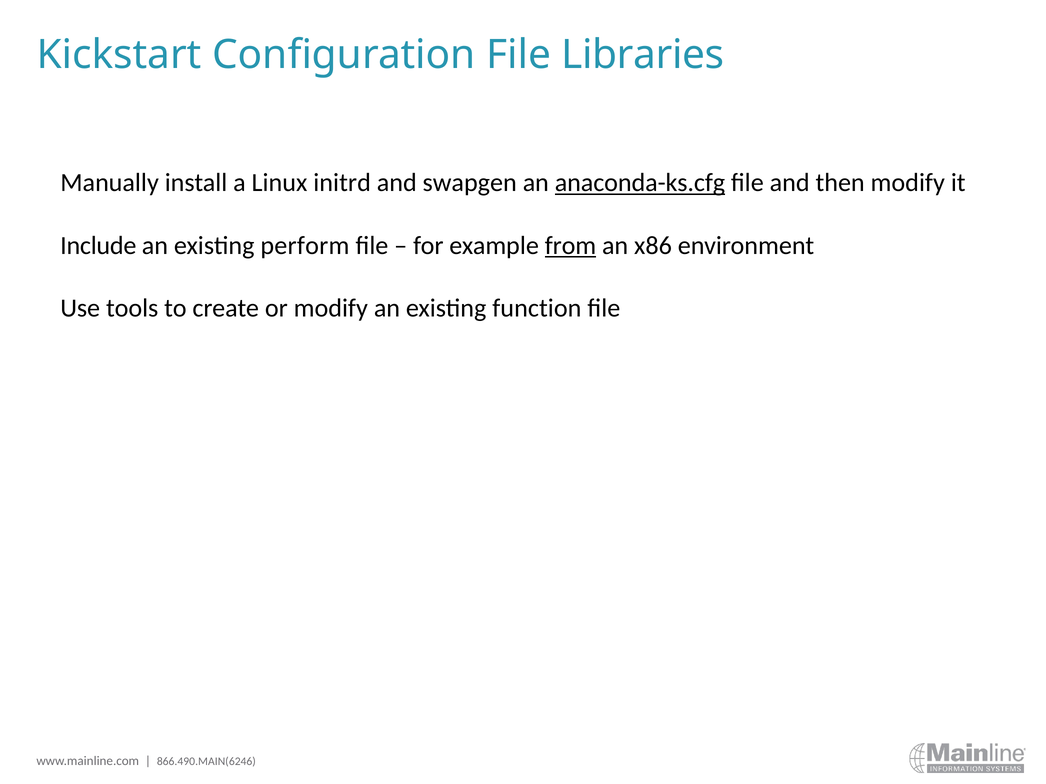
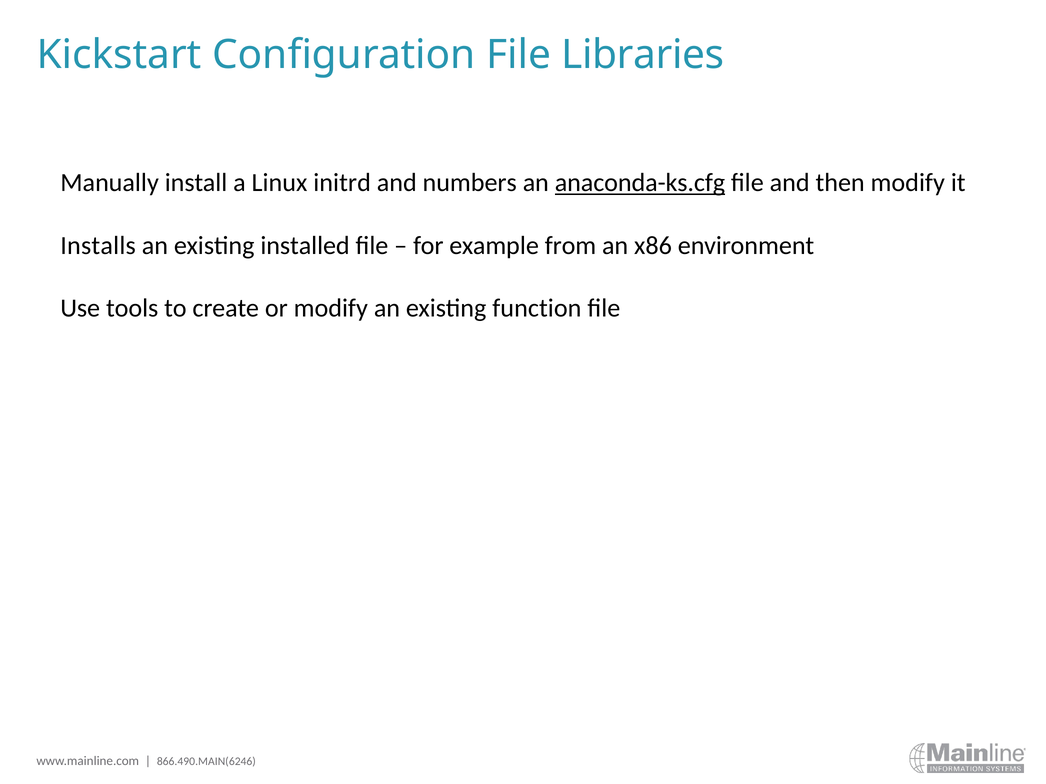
swapgen: swapgen -> numbers
Include: Include -> Installs
perform: perform -> installed
from underline: present -> none
